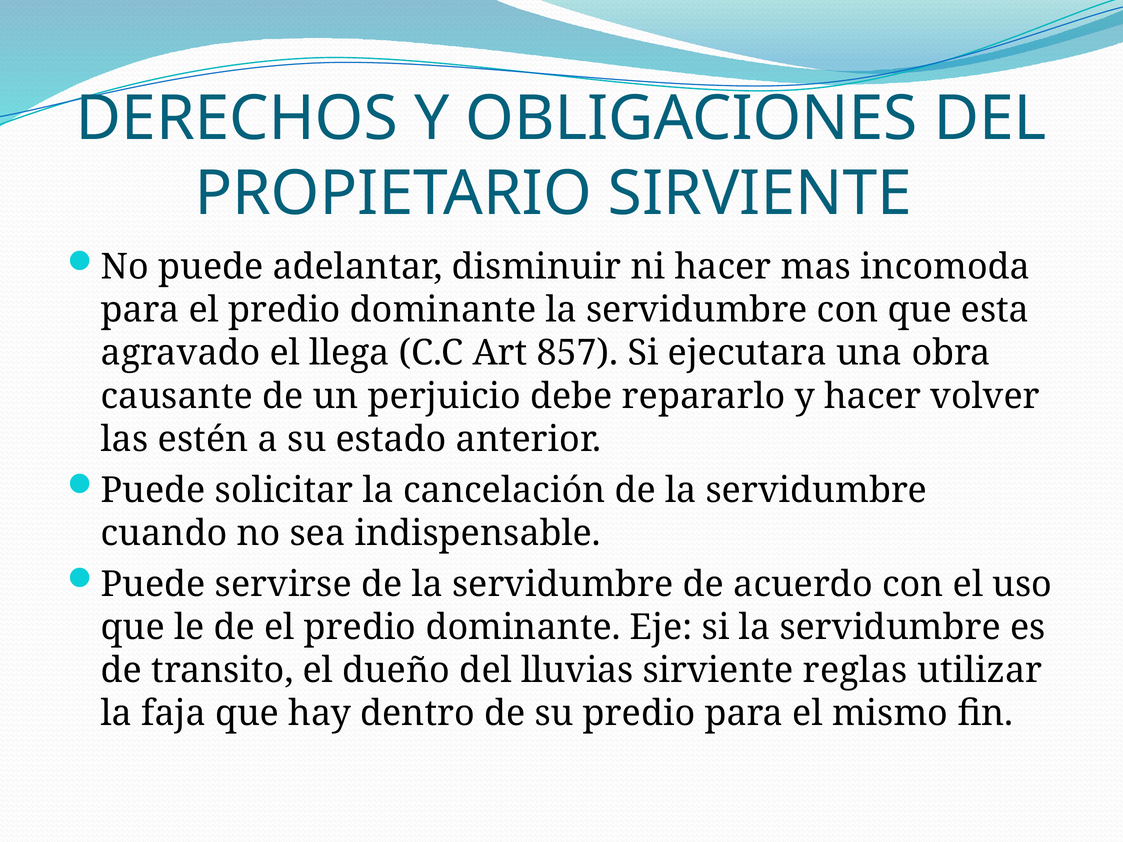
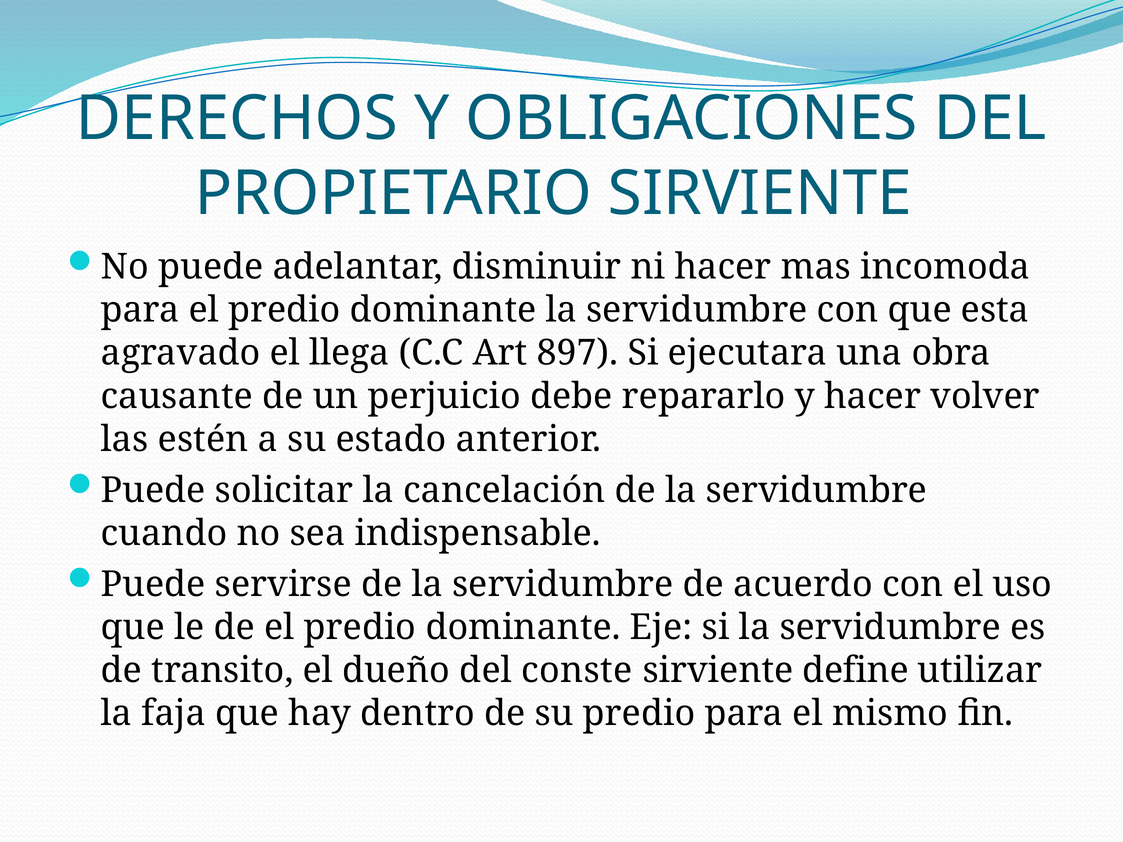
857: 857 -> 897
lluvias: lluvias -> conste
reglas: reglas -> define
